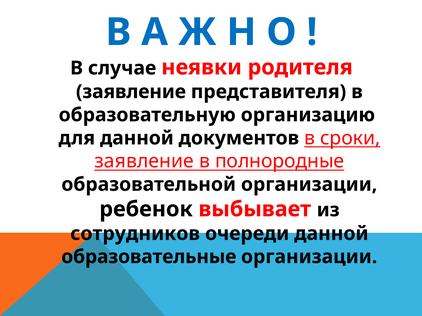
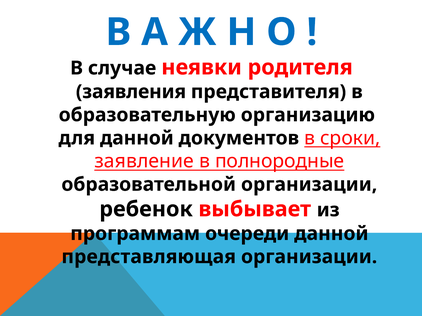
заявление at (131, 92): заявление -> заявления
сотрудников: сотрудников -> программам
образовательные: образовательные -> представляющая
